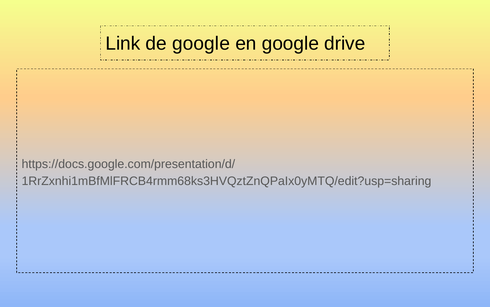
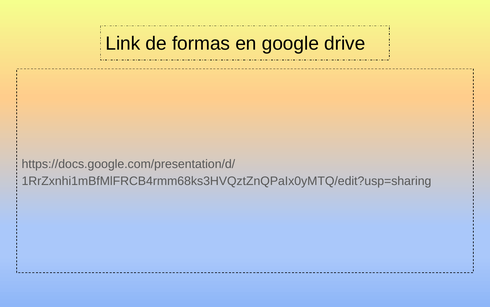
de google: google -> formas
